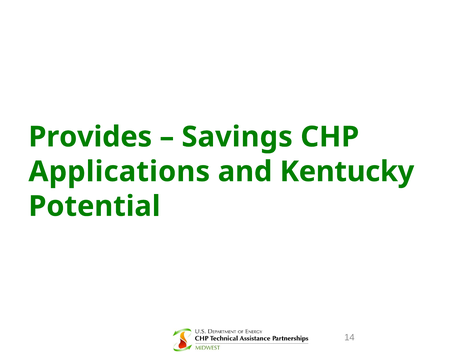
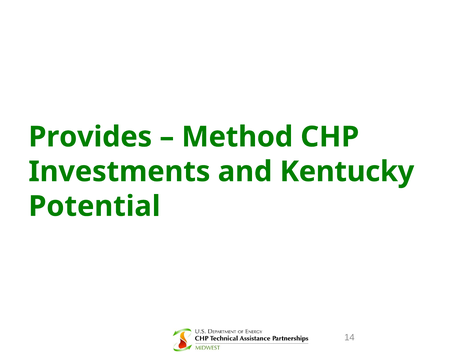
Savings: Savings -> Method
Applications: Applications -> Investments
